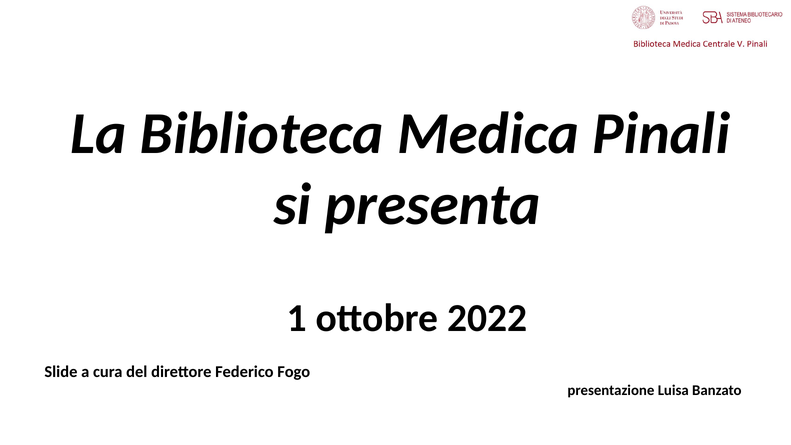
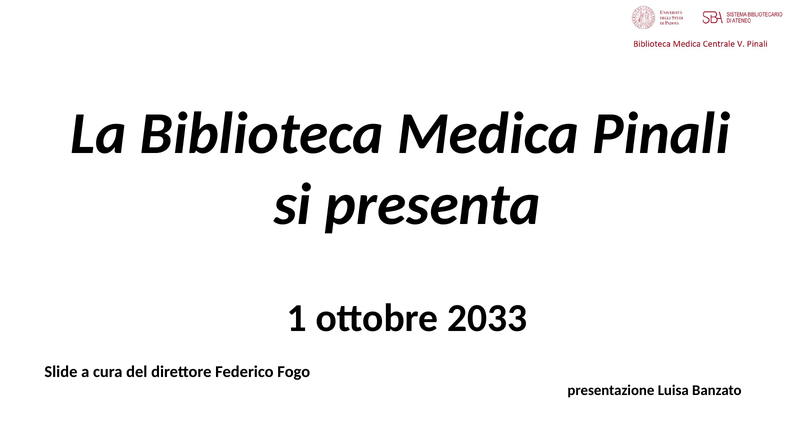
2022: 2022 -> 2033
